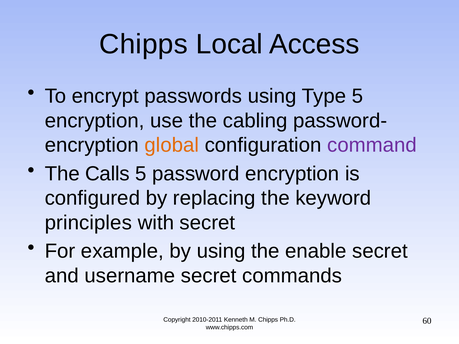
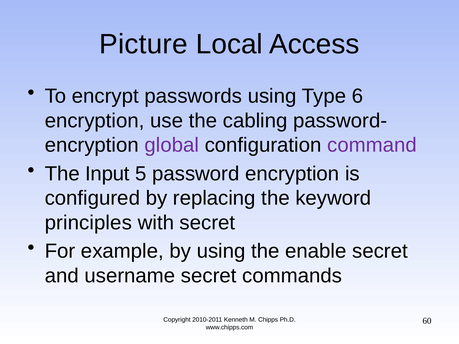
Chipps at (143, 44): Chipps -> Picture
Type 5: 5 -> 6
global colour: orange -> purple
Calls: Calls -> Input
